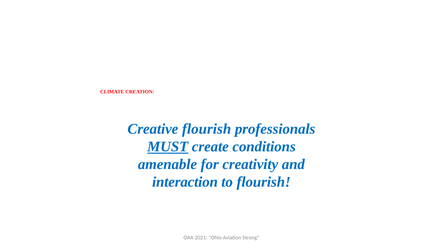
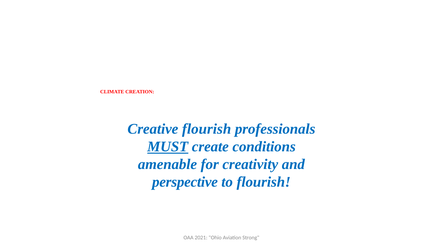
interaction: interaction -> perspective
